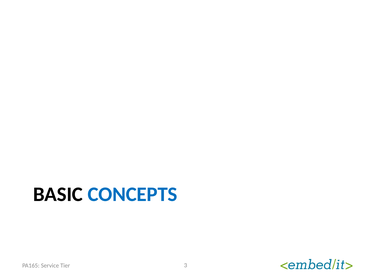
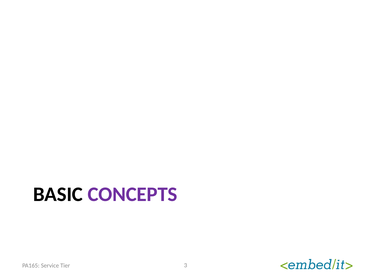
CONCEPTS colour: blue -> purple
